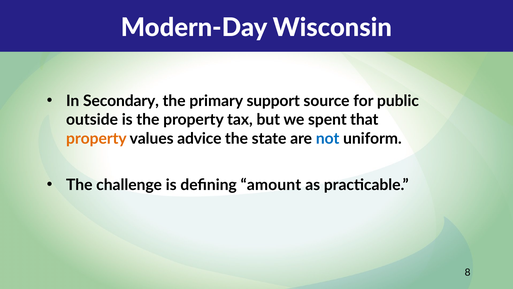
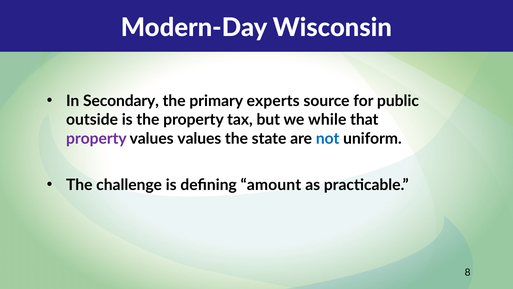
support: support -> experts
spent: spent -> while
property at (96, 138) colour: orange -> purple
values advice: advice -> values
